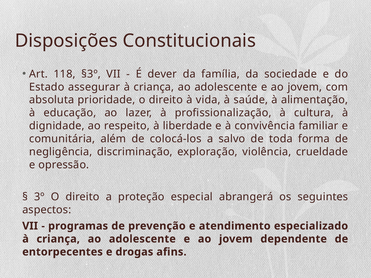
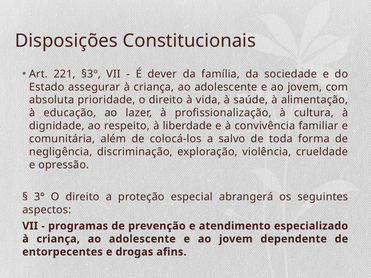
118: 118 -> 221
